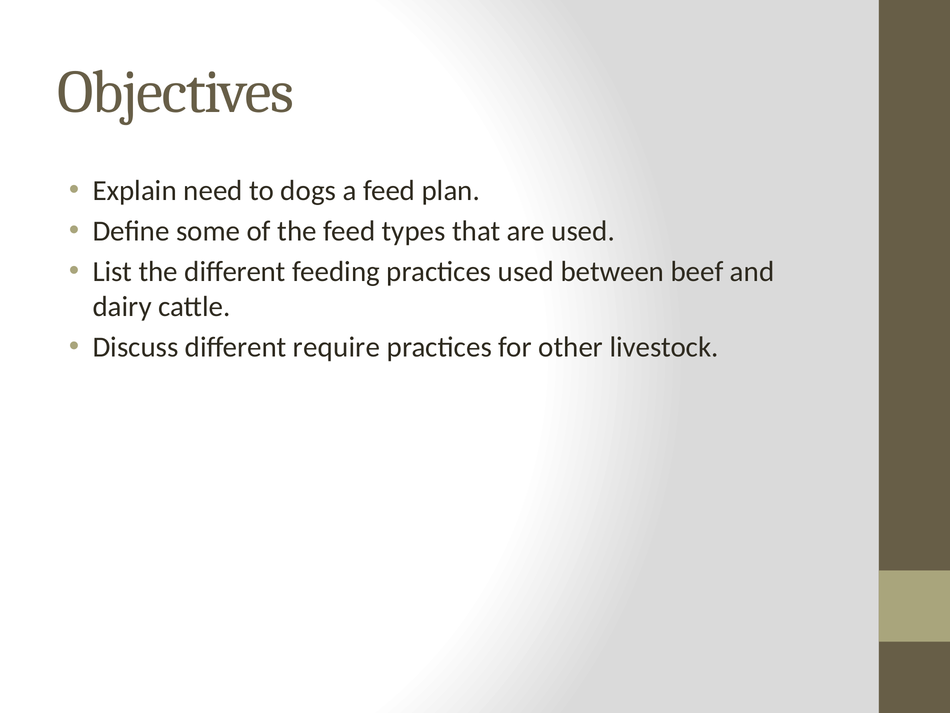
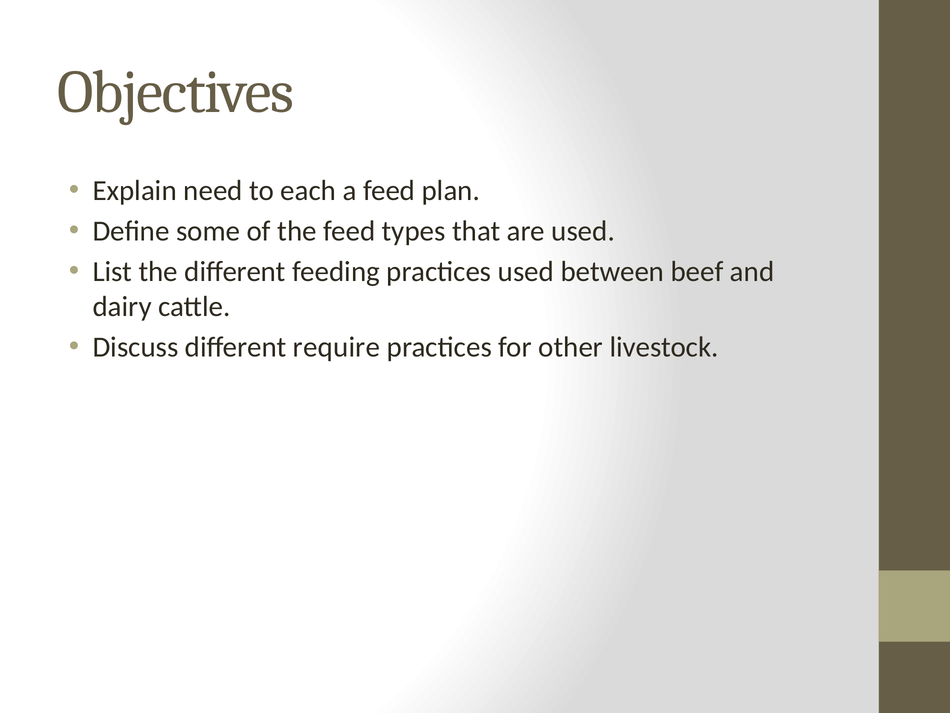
dogs: dogs -> each
